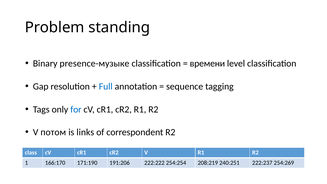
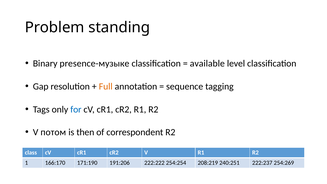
времени: времени -> available
Full colour: blue -> orange
links: links -> then
